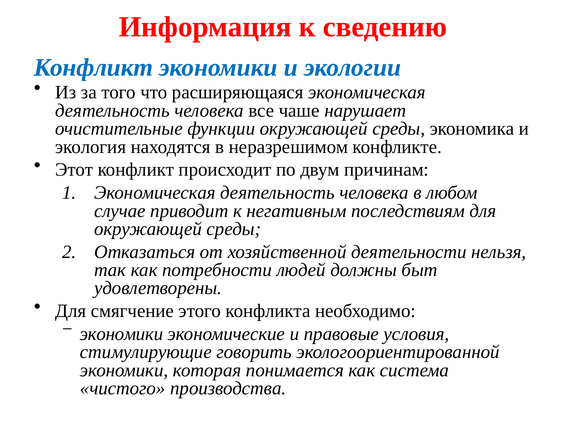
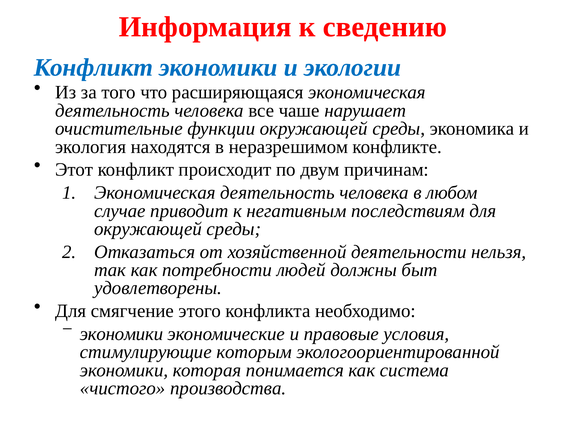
говорить: говорить -> которым
